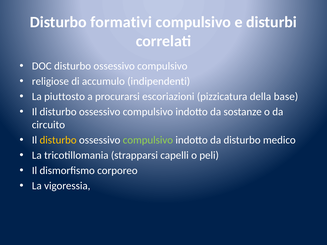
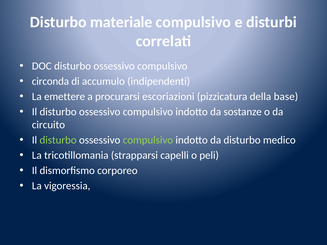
formativi: formativi -> materiale
religiose: religiose -> circonda
piuttosto: piuttosto -> emettere
disturbo at (58, 140) colour: yellow -> light green
